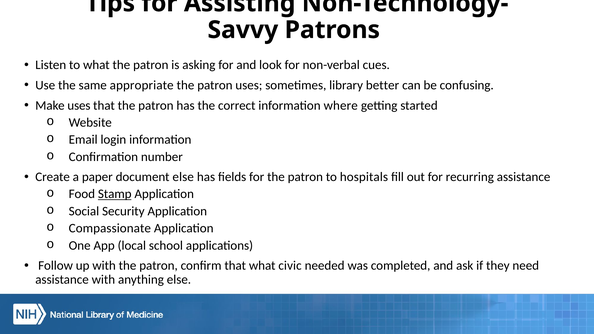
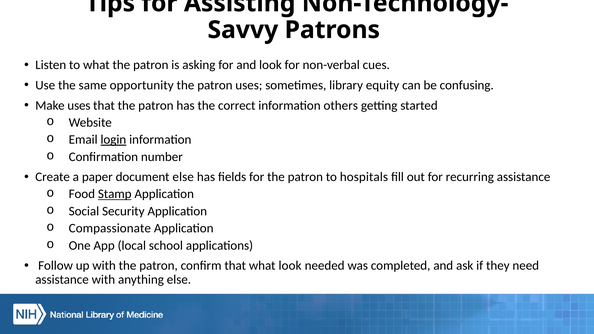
appropriate: appropriate -> opportunity
better: better -> equity
where: where -> others
login underline: none -> present
what civic: civic -> look
